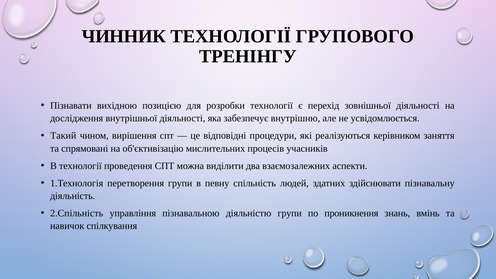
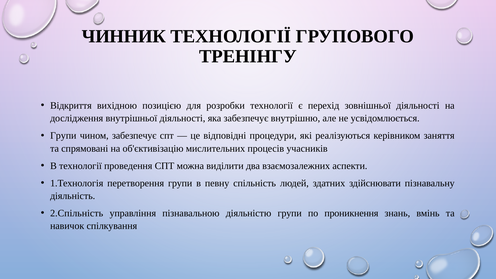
Пізнавати: Пізнавати -> Відкриття
Такий at (63, 136): Такий -> Групи
чином вирішення: вирішення -> забезпечує
